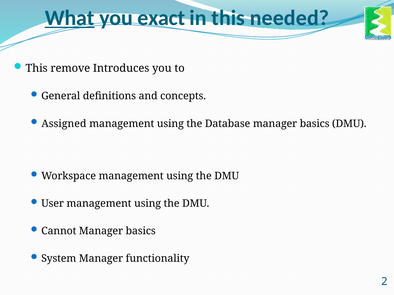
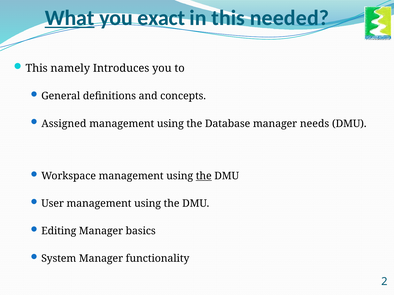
remove: remove -> namely
Database manager basics: basics -> needs
the at (204, 176) underline: none -> present
Cannot: Cannot -> Editing
